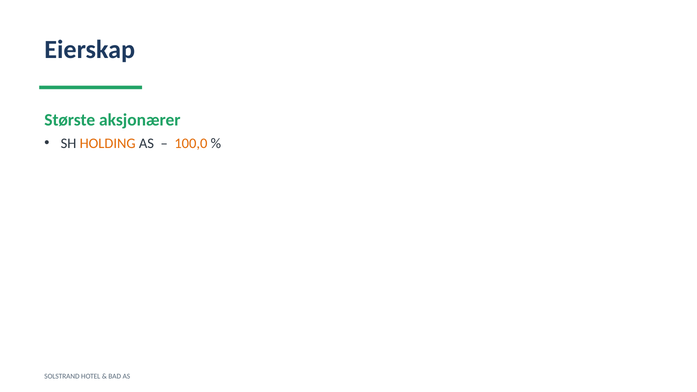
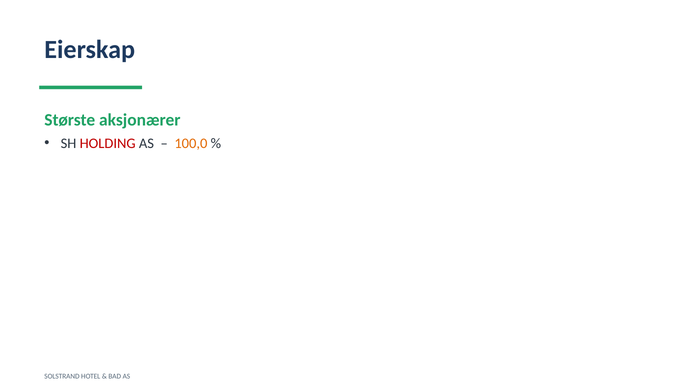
HOLDING colour: orange -> red
